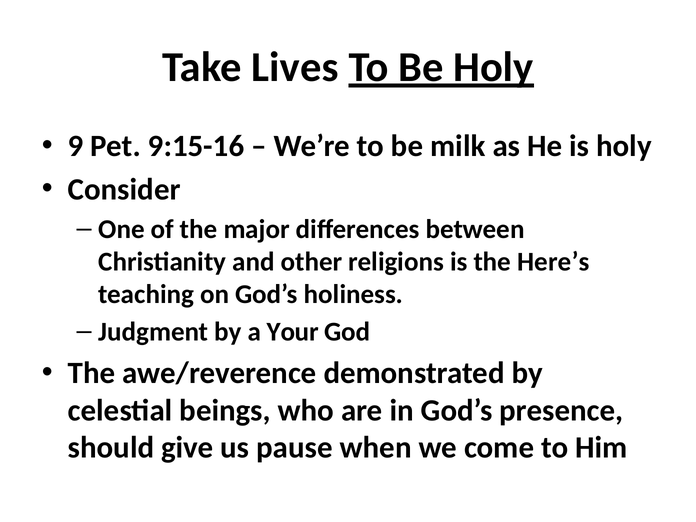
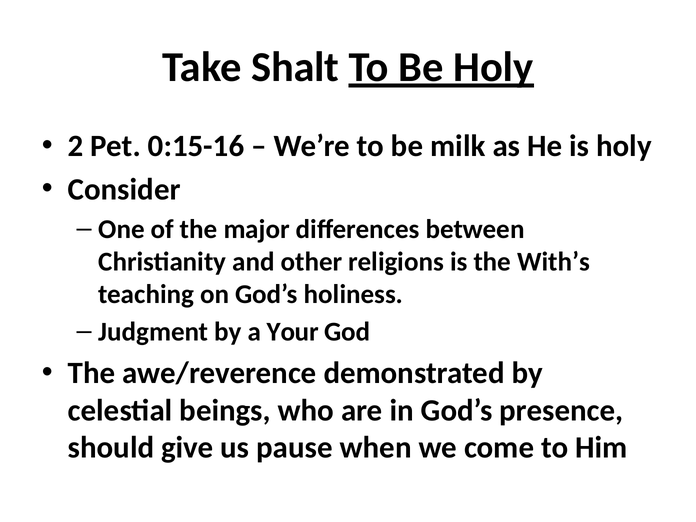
Lives: Lives -> Shalt
9: 9 -> 2
9:15-16: 9:15-16 -> 0:15-16
Here’s: Here’s -> With’s
